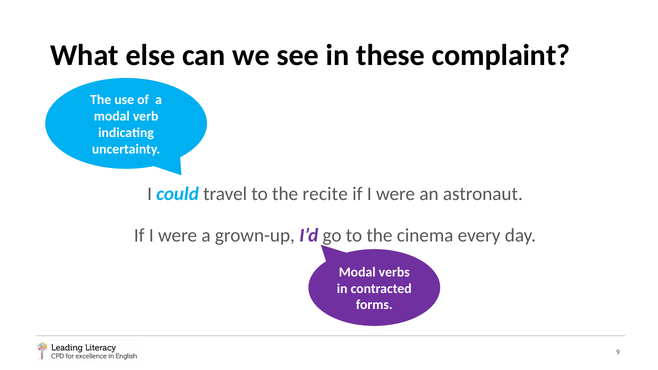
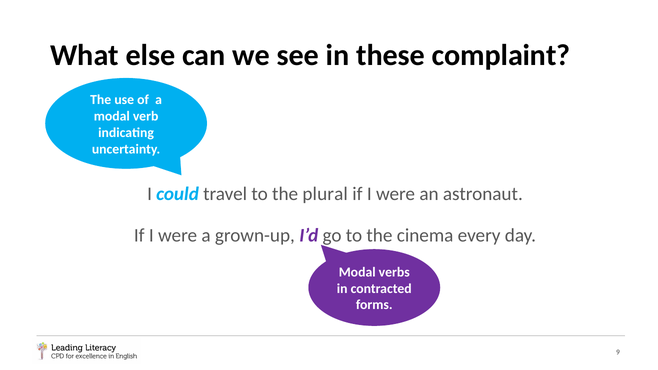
recite: recite -> plural
